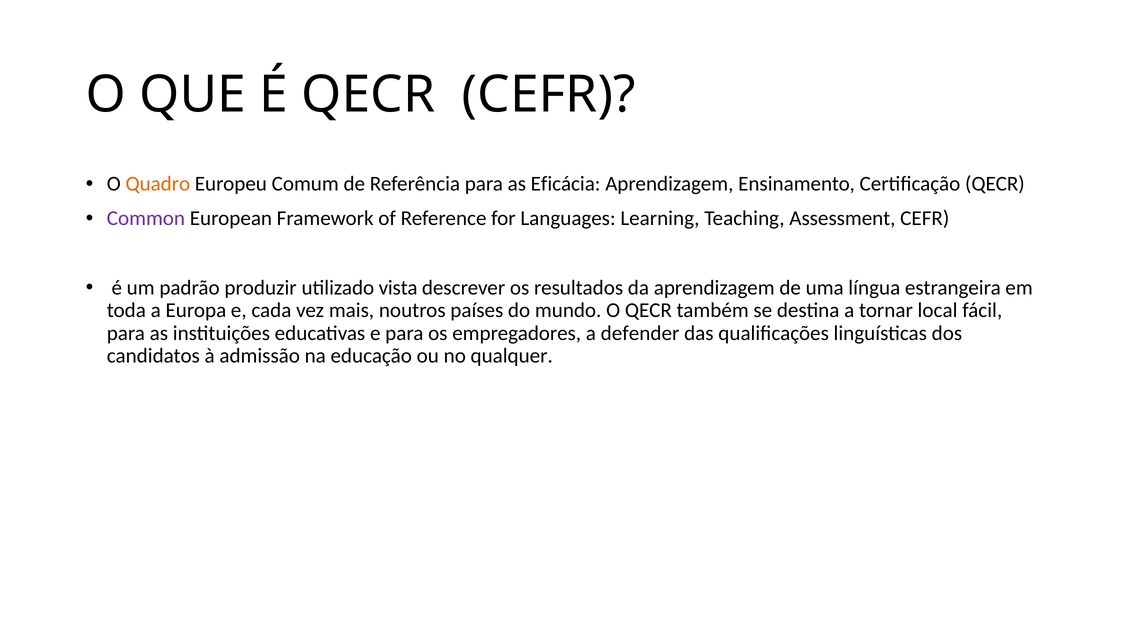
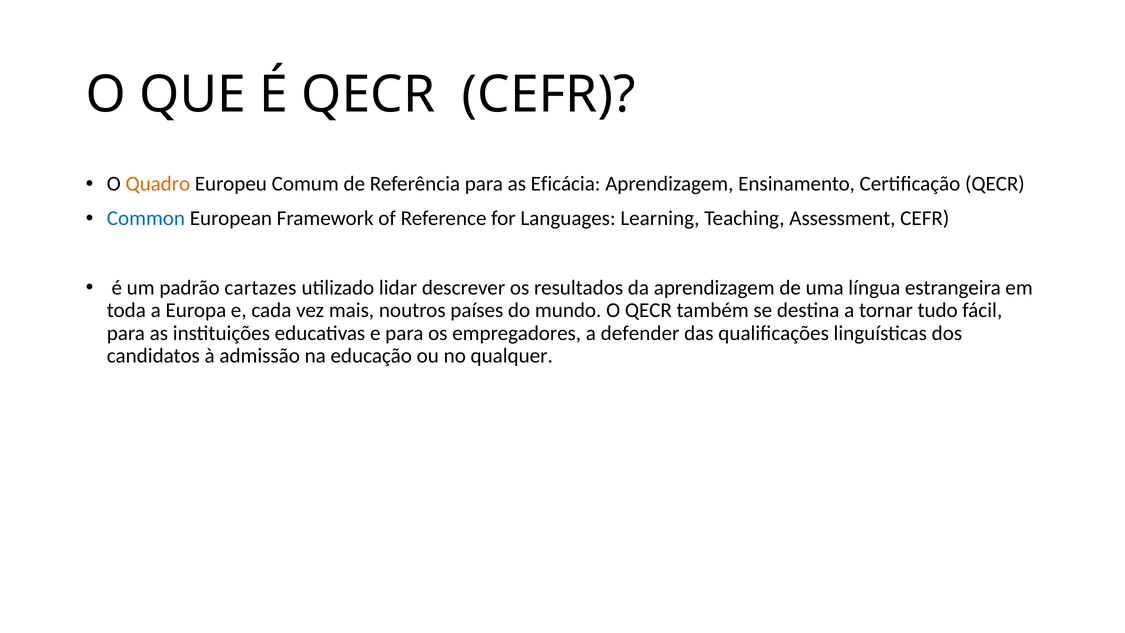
Common colour: purple -> blue
produzir: produzir -> cartazes
vista: vista -> lidar
local: local -> tudo
